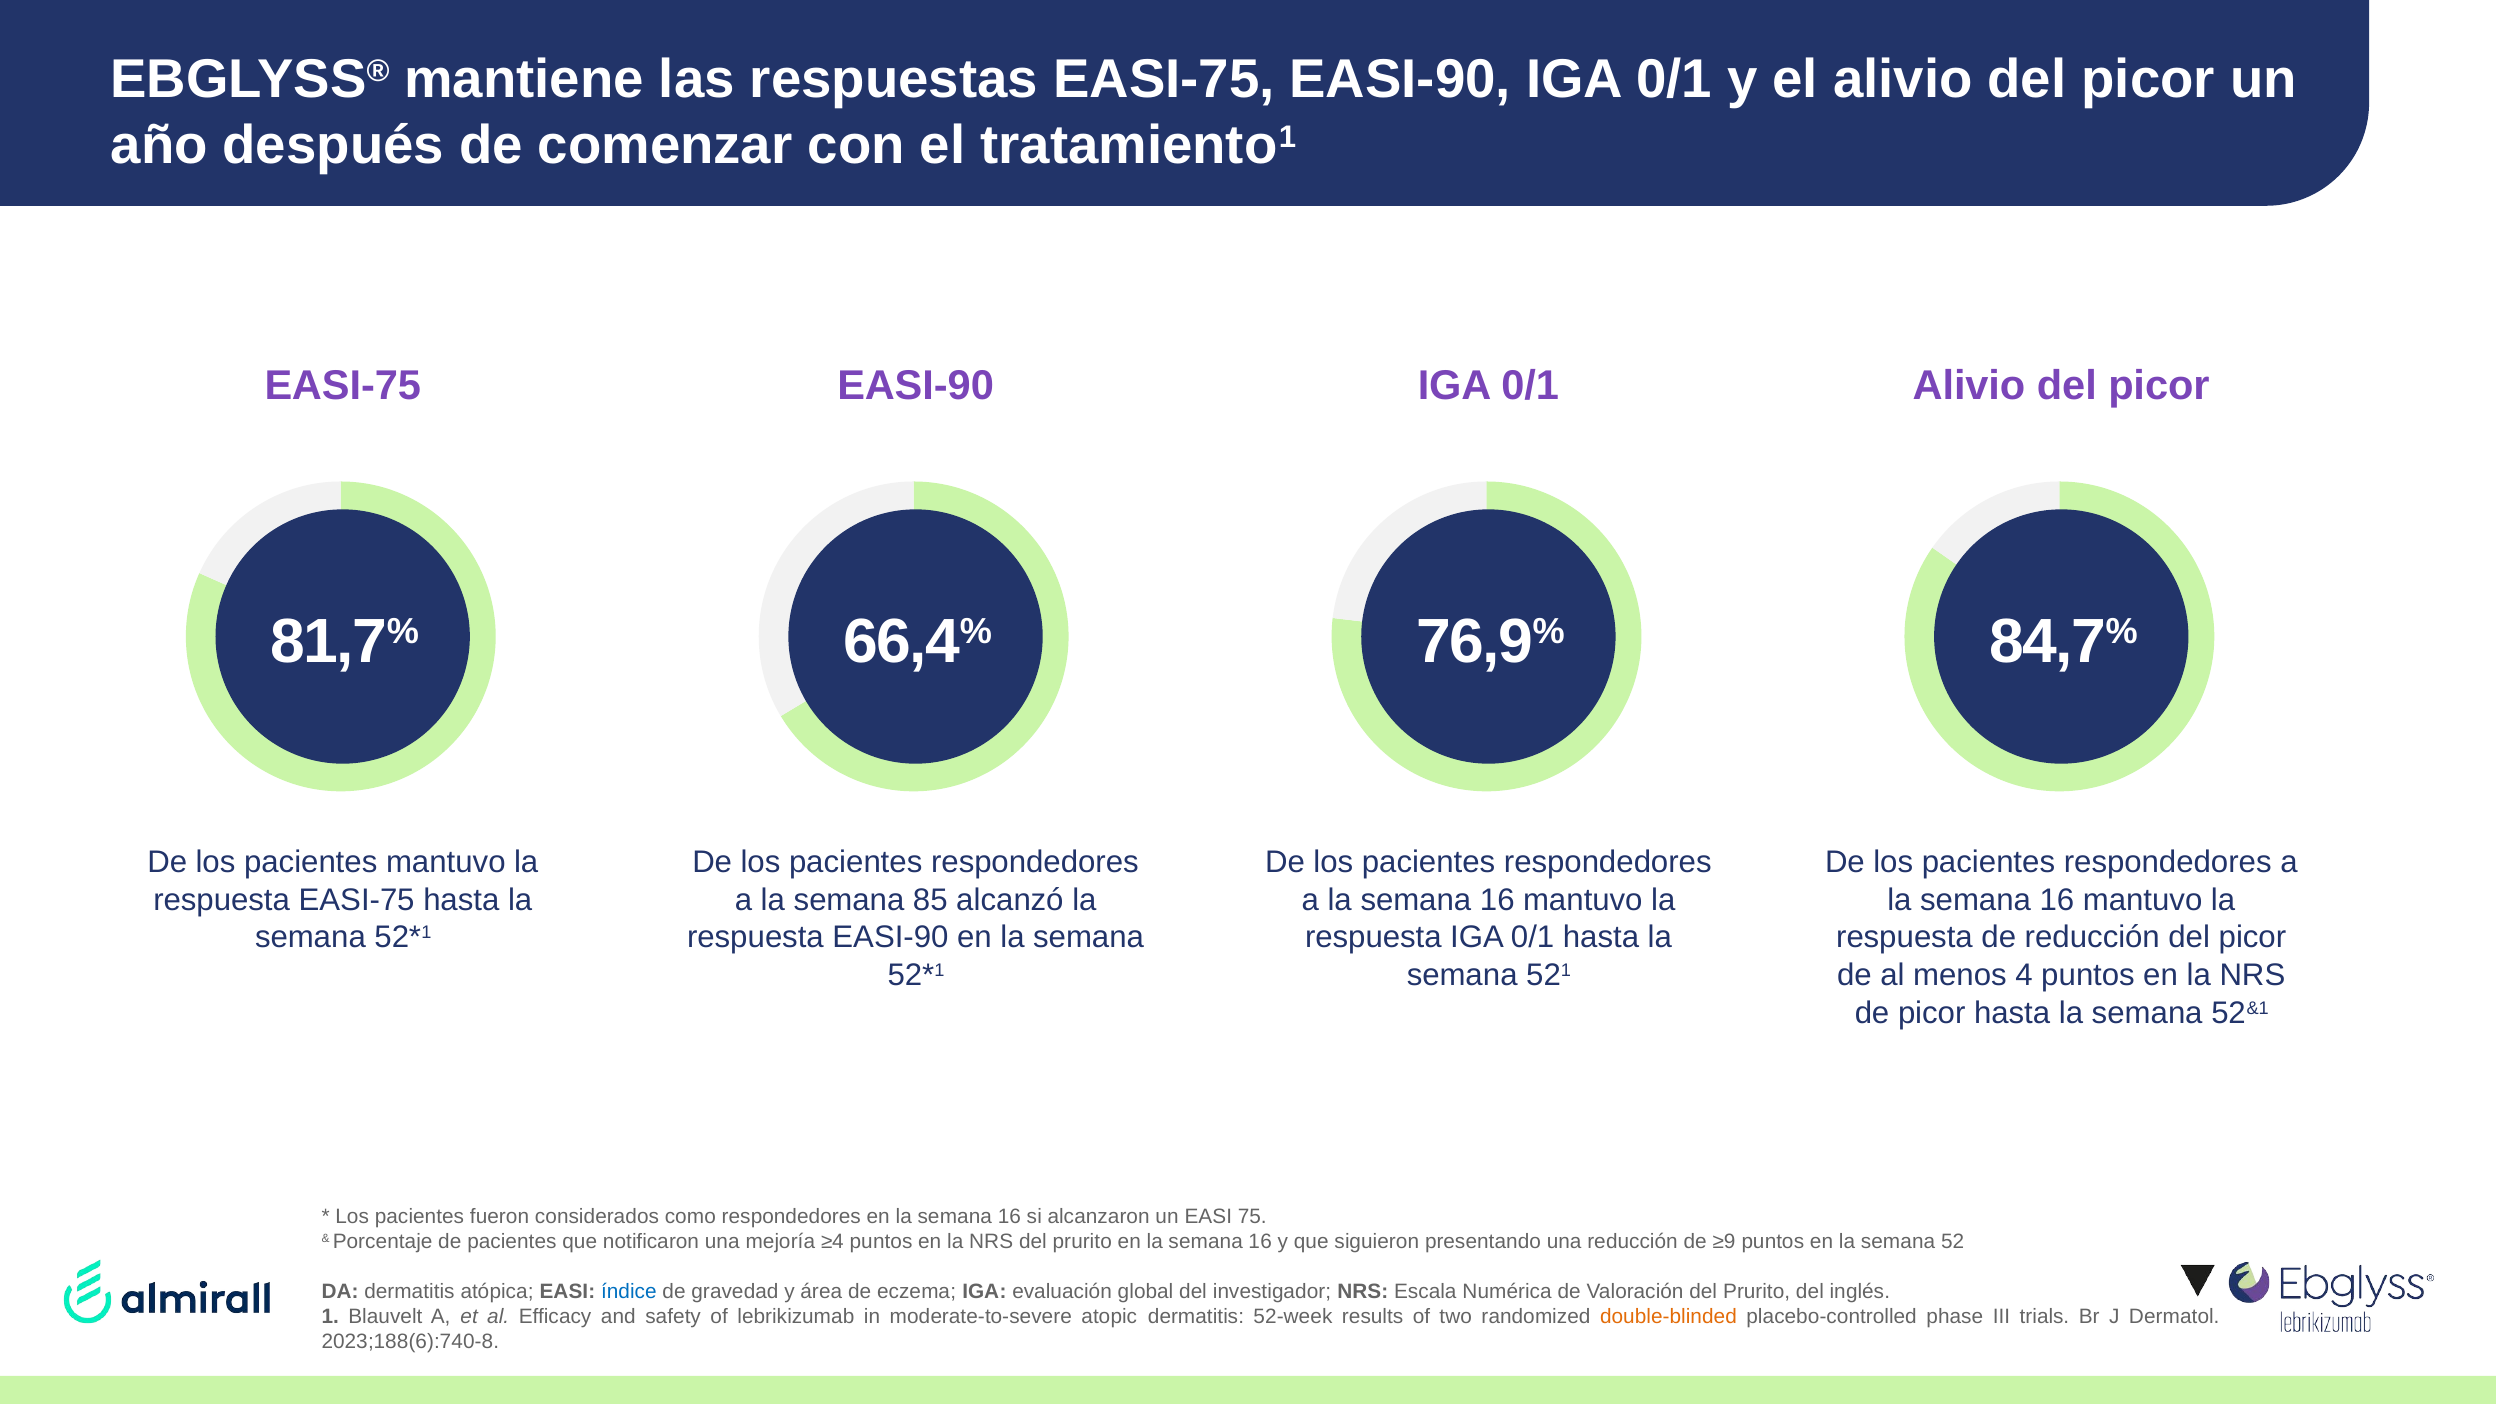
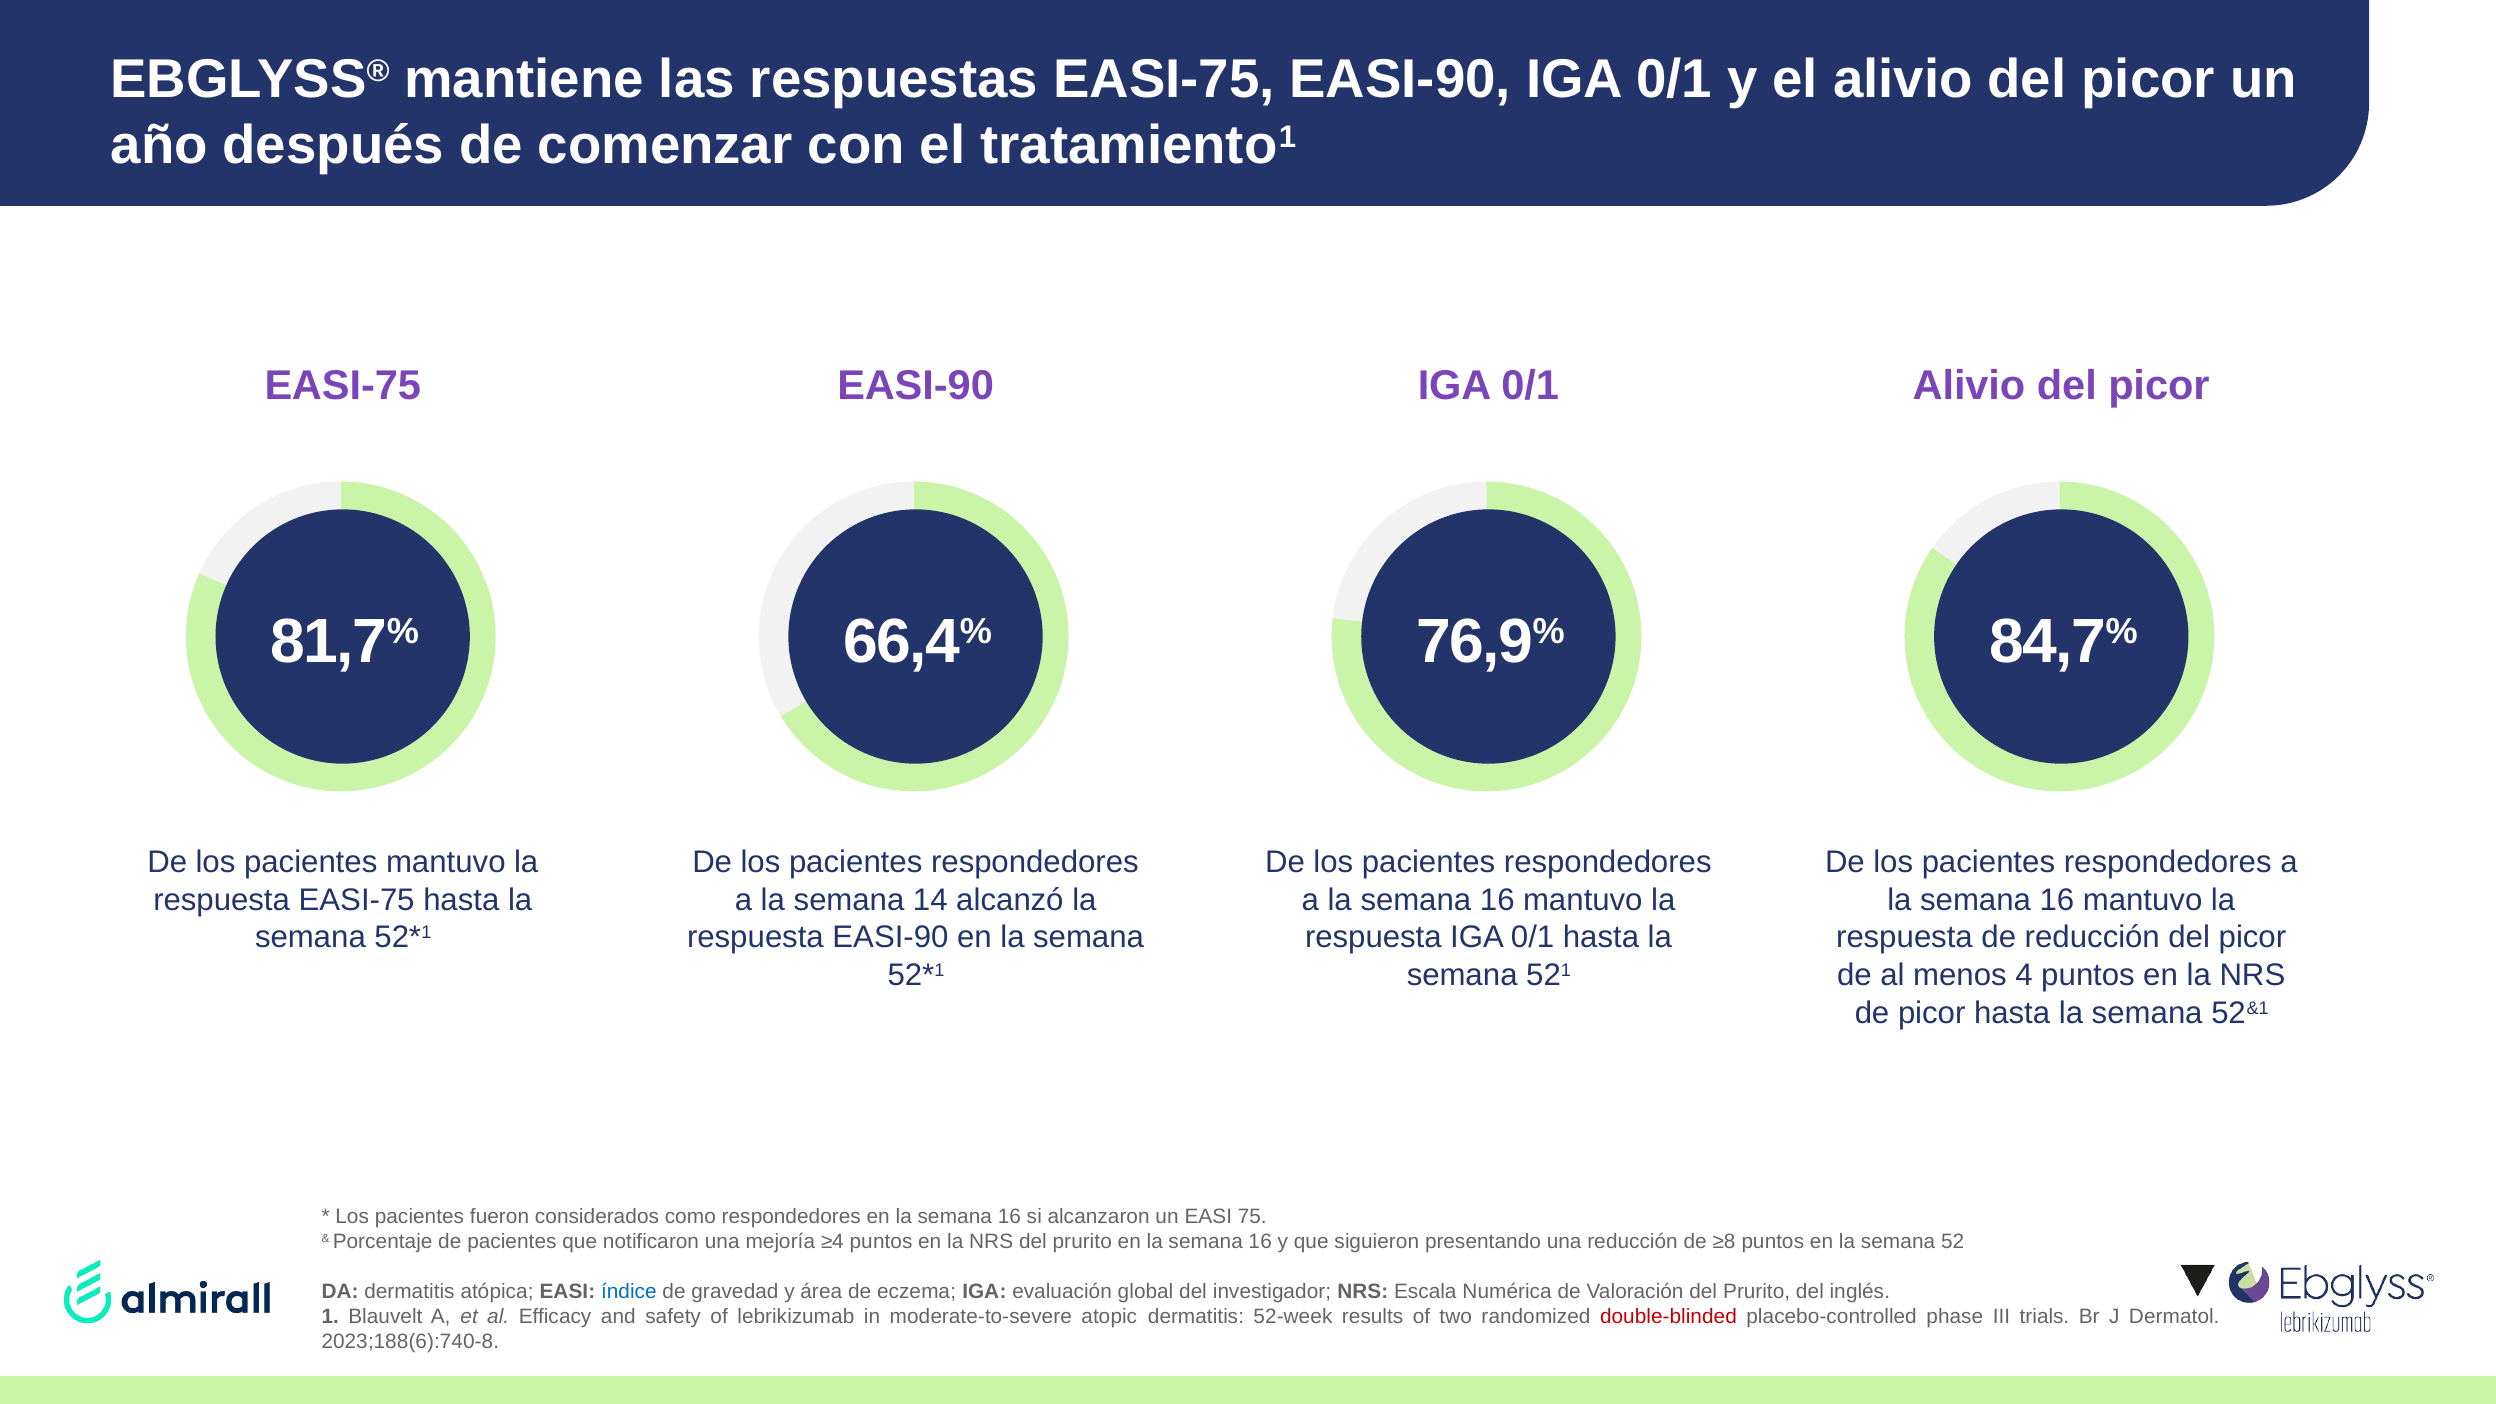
85: 85 -> 14
≥9: ≥9 -> ≥8
double-blinded colour: orange -> red
